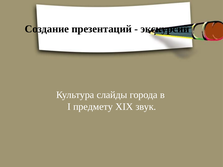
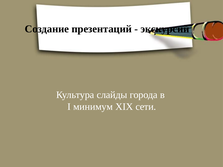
предмету: предмету -> минимум
звук: звук -> сети
